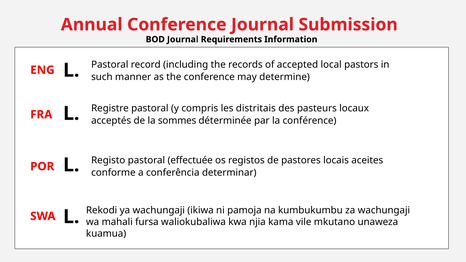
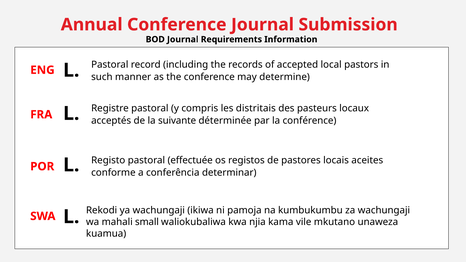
sommes: sommes -> suivante
fursa: fursa -> small
